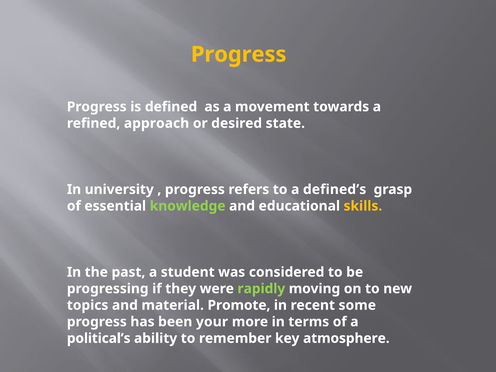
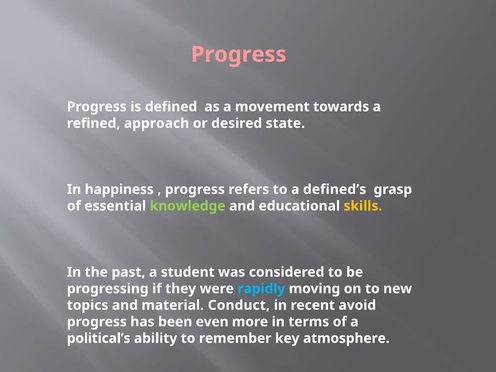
Progress at (239, 54) colour: yellow -> pink
university: university -> happiness
rapidly colour: light green -> light blue
Promote: Promote -> Conduct
some: some -> avoid
your: your -> even
